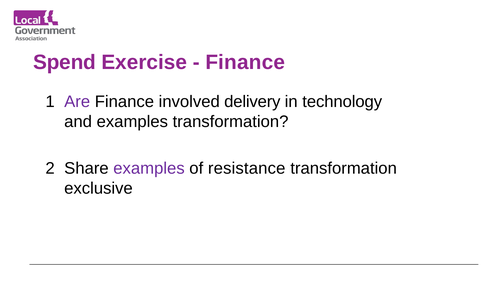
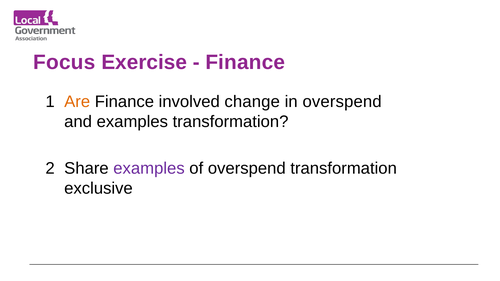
Spend: Spend -> Focus
Are colour: purple -> orange
delivery: delivery -> change
in technology: technology -> overspend
of resistance: resistance -> overspend
